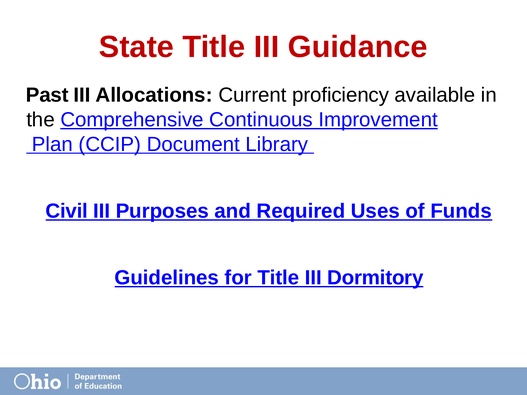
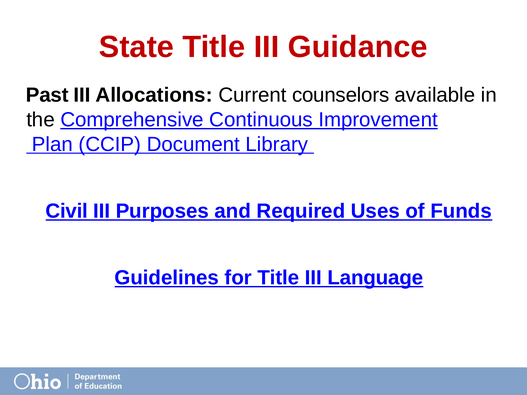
proficiency: proficiency -> counselors
Dormitory: Dormitory -> Language
